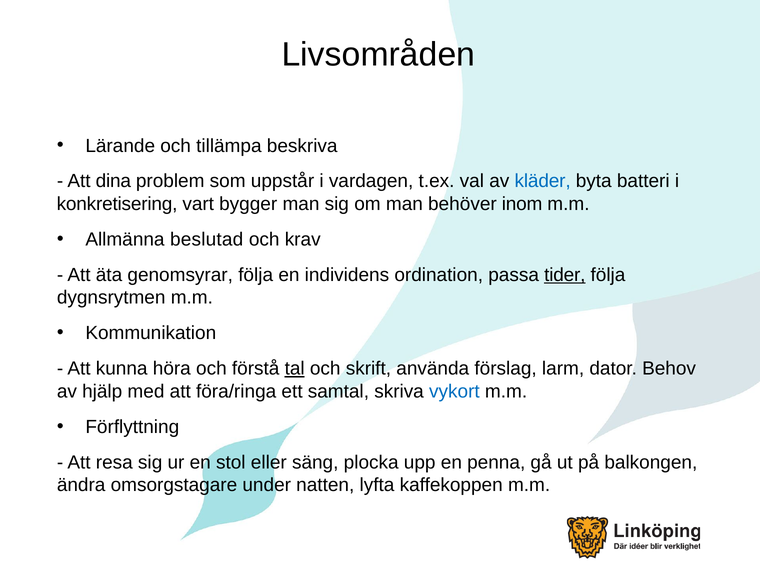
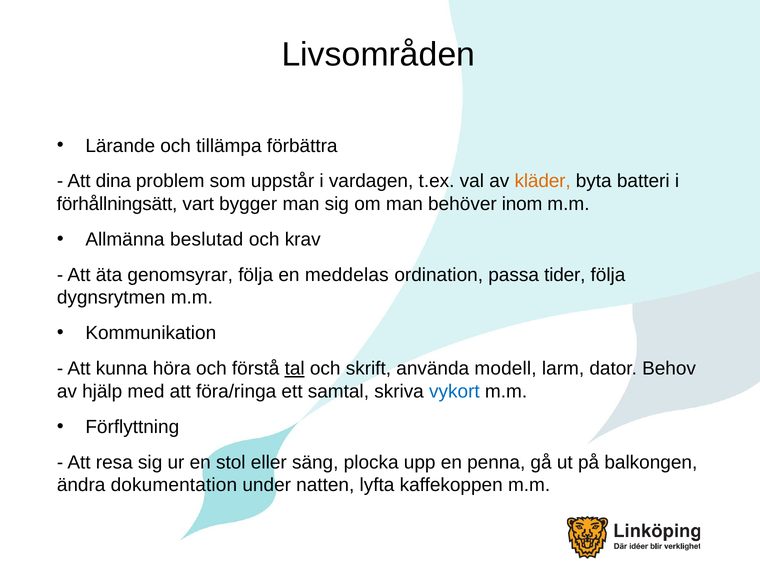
beskriva: beskriva -> förbättra
kläder colour: blue -> orange
konkretisering: konkretisering -> förhållningsätt
individens: individens -> meddelas
tider underline: present -> none
förslag: förslag -> modell
omsorgstagare: omsorgstagare -> dokumentation
